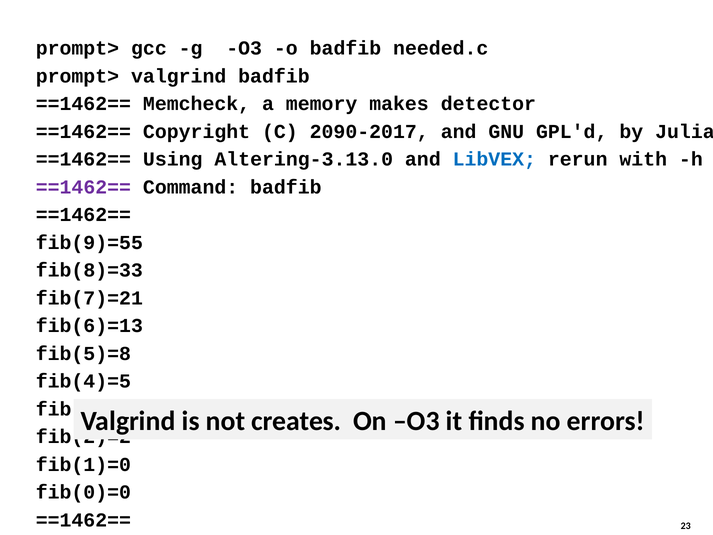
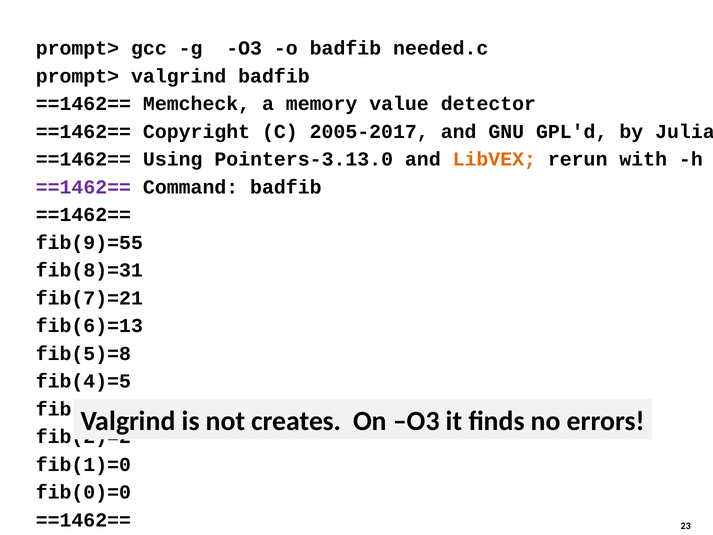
makes: makes -> value
2090-2017: 2090-2017 -> 2005-2017
Altering-3.13.0: Altering-3.13.0 -> Pointers-3.13.0
LibVEX colour: blue -> orange
fib(8)=33: fib(8)=33 -> fib(8)=31
